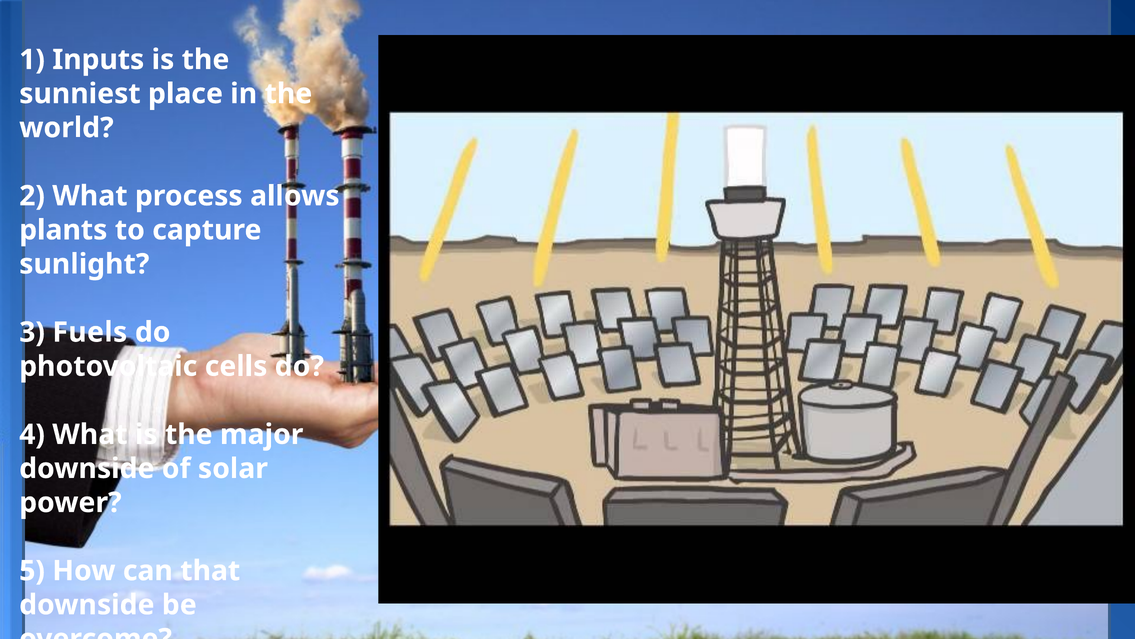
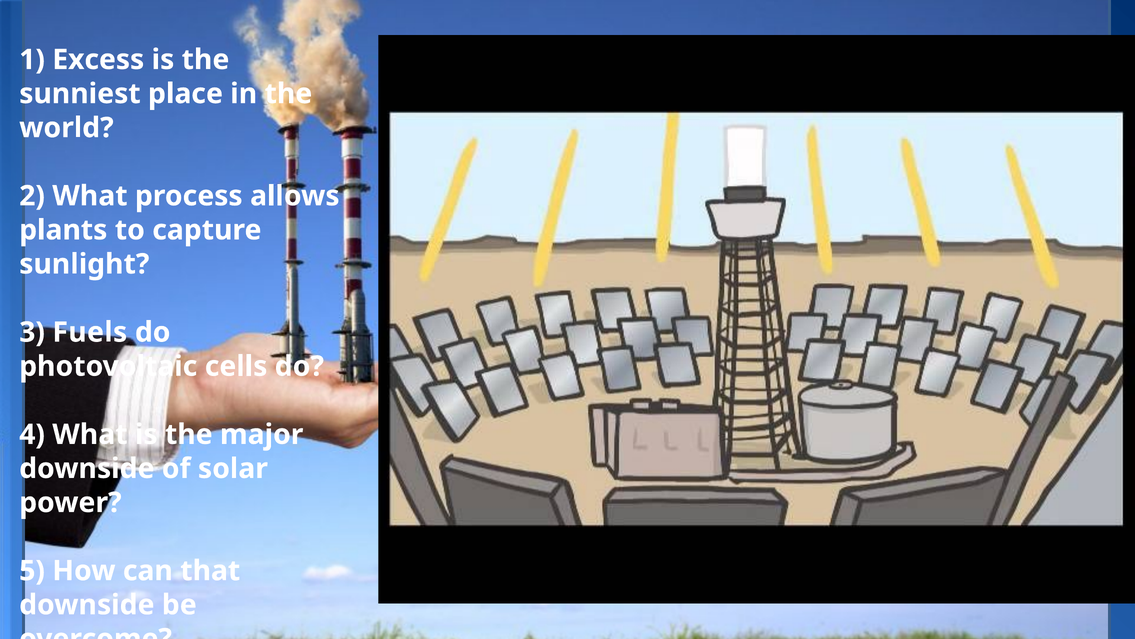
Inputs: Inputs -> Excess
